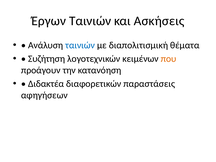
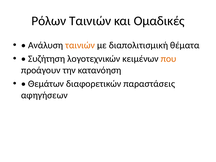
Έργων: Έργων -> Ρόλων
Ασκήσεις: Ασκήσεις -> Ομαδικές
ταινιών at (80, 45) colour: blue -> orange
Διδακτέα: Διδακτέα -> Θεμάτων
